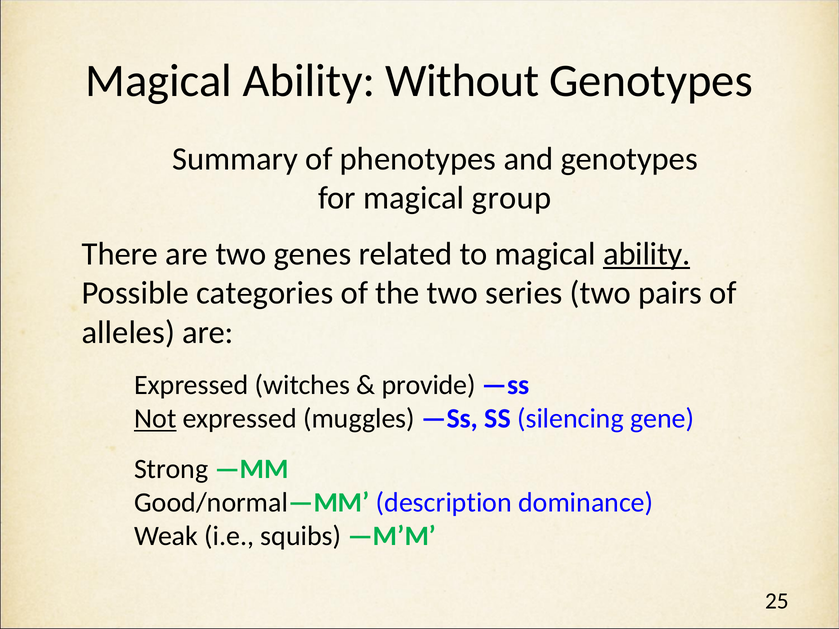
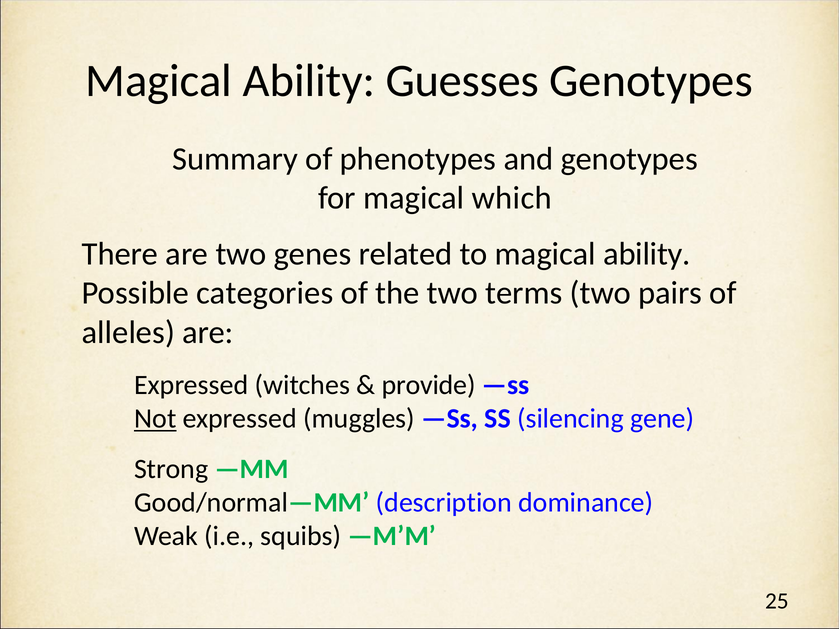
Without: Without -> Guesses
group: group -> which
ability at (647, 254) underline: present -> none
series: series -> terms
